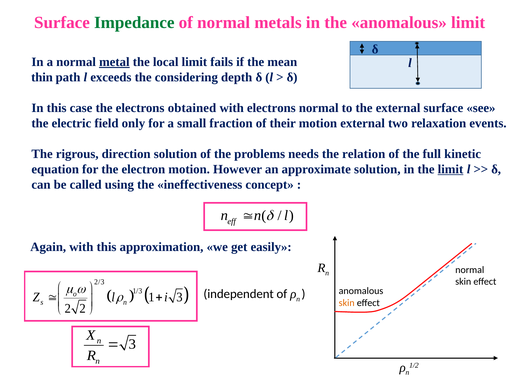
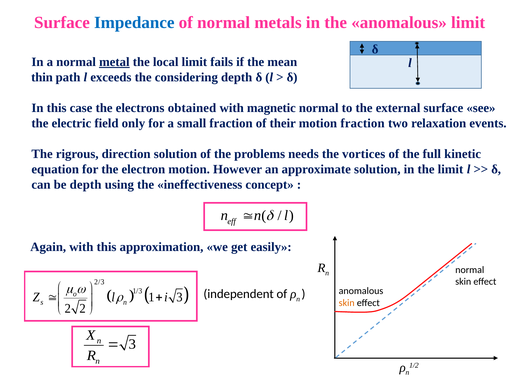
Impedance colour: green -> blue
with electrons: electrons -> magnetic
motion external: external -> fraction
relation: relation -> vortices
limit at (451, 169) underline: present -> none
be called: called -> depth
